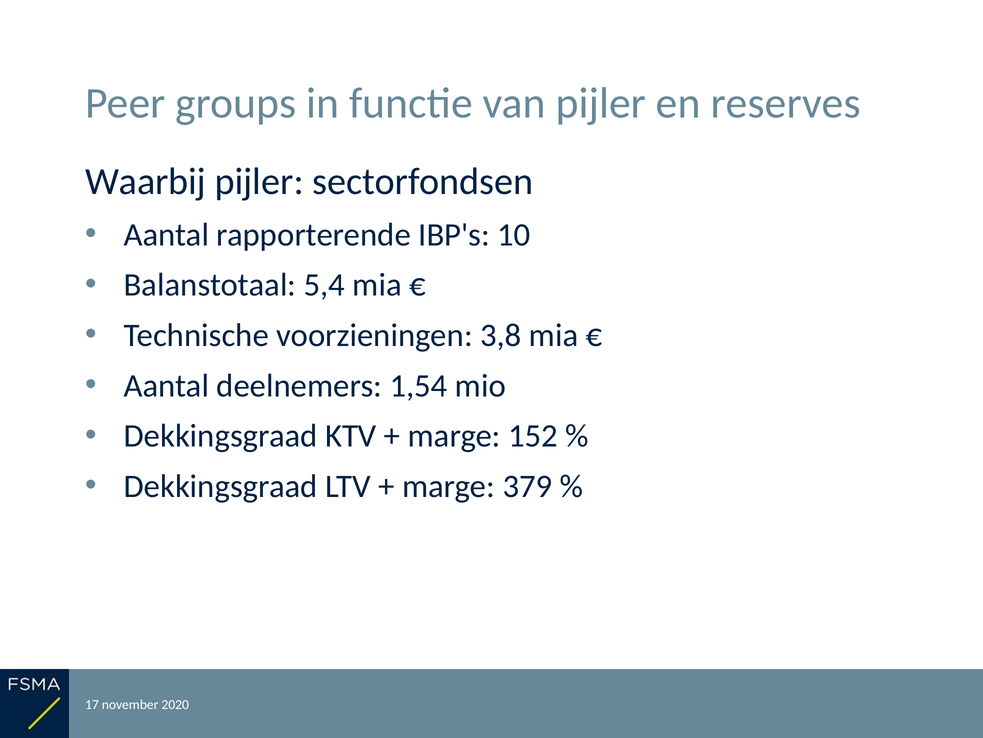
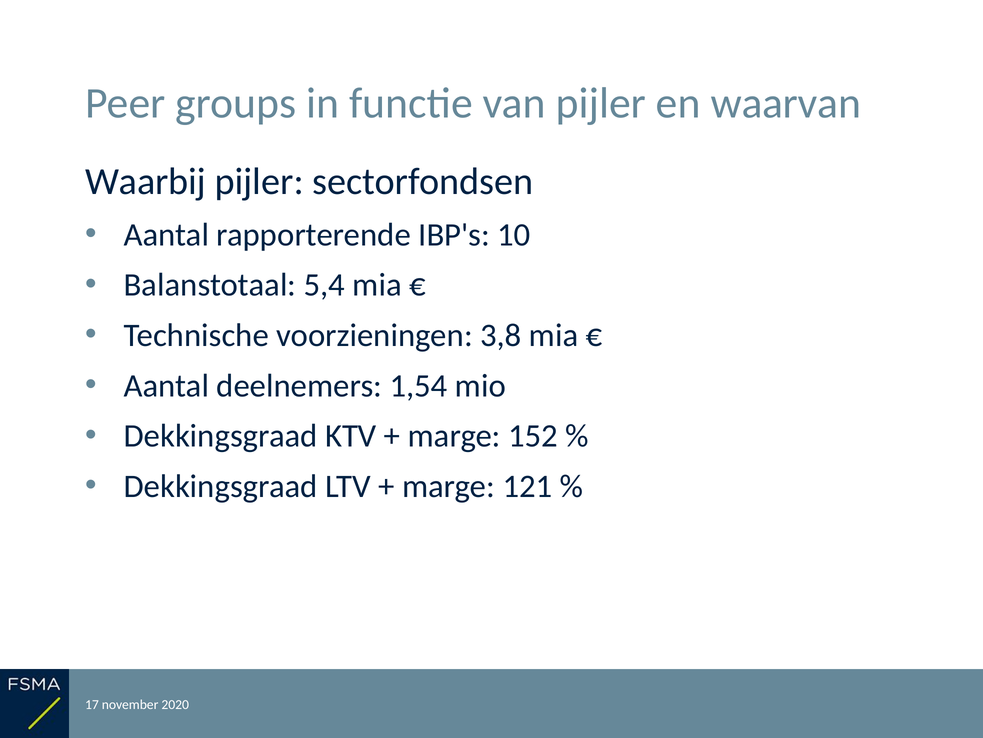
reserves: reserves -> waarvan
379: 379 -> 121
